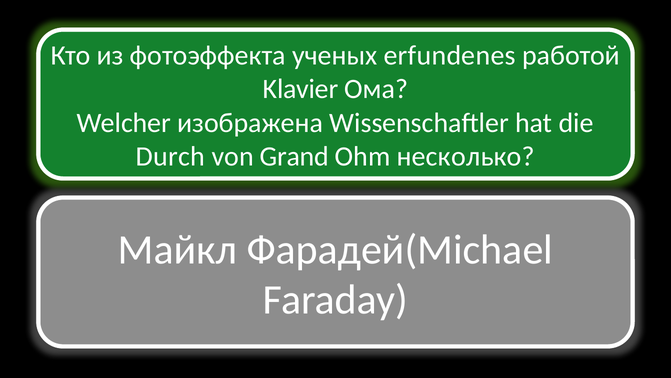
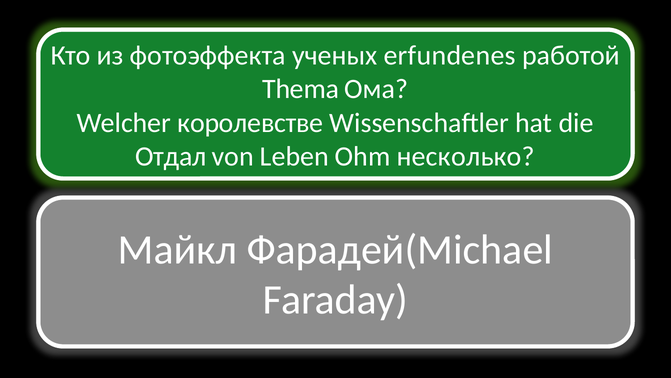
Klavier: Klavier -> Thema
изображена: изображена -> королевстве
Durch: Durch -> Отдал
Grand: Grand -> Leben
